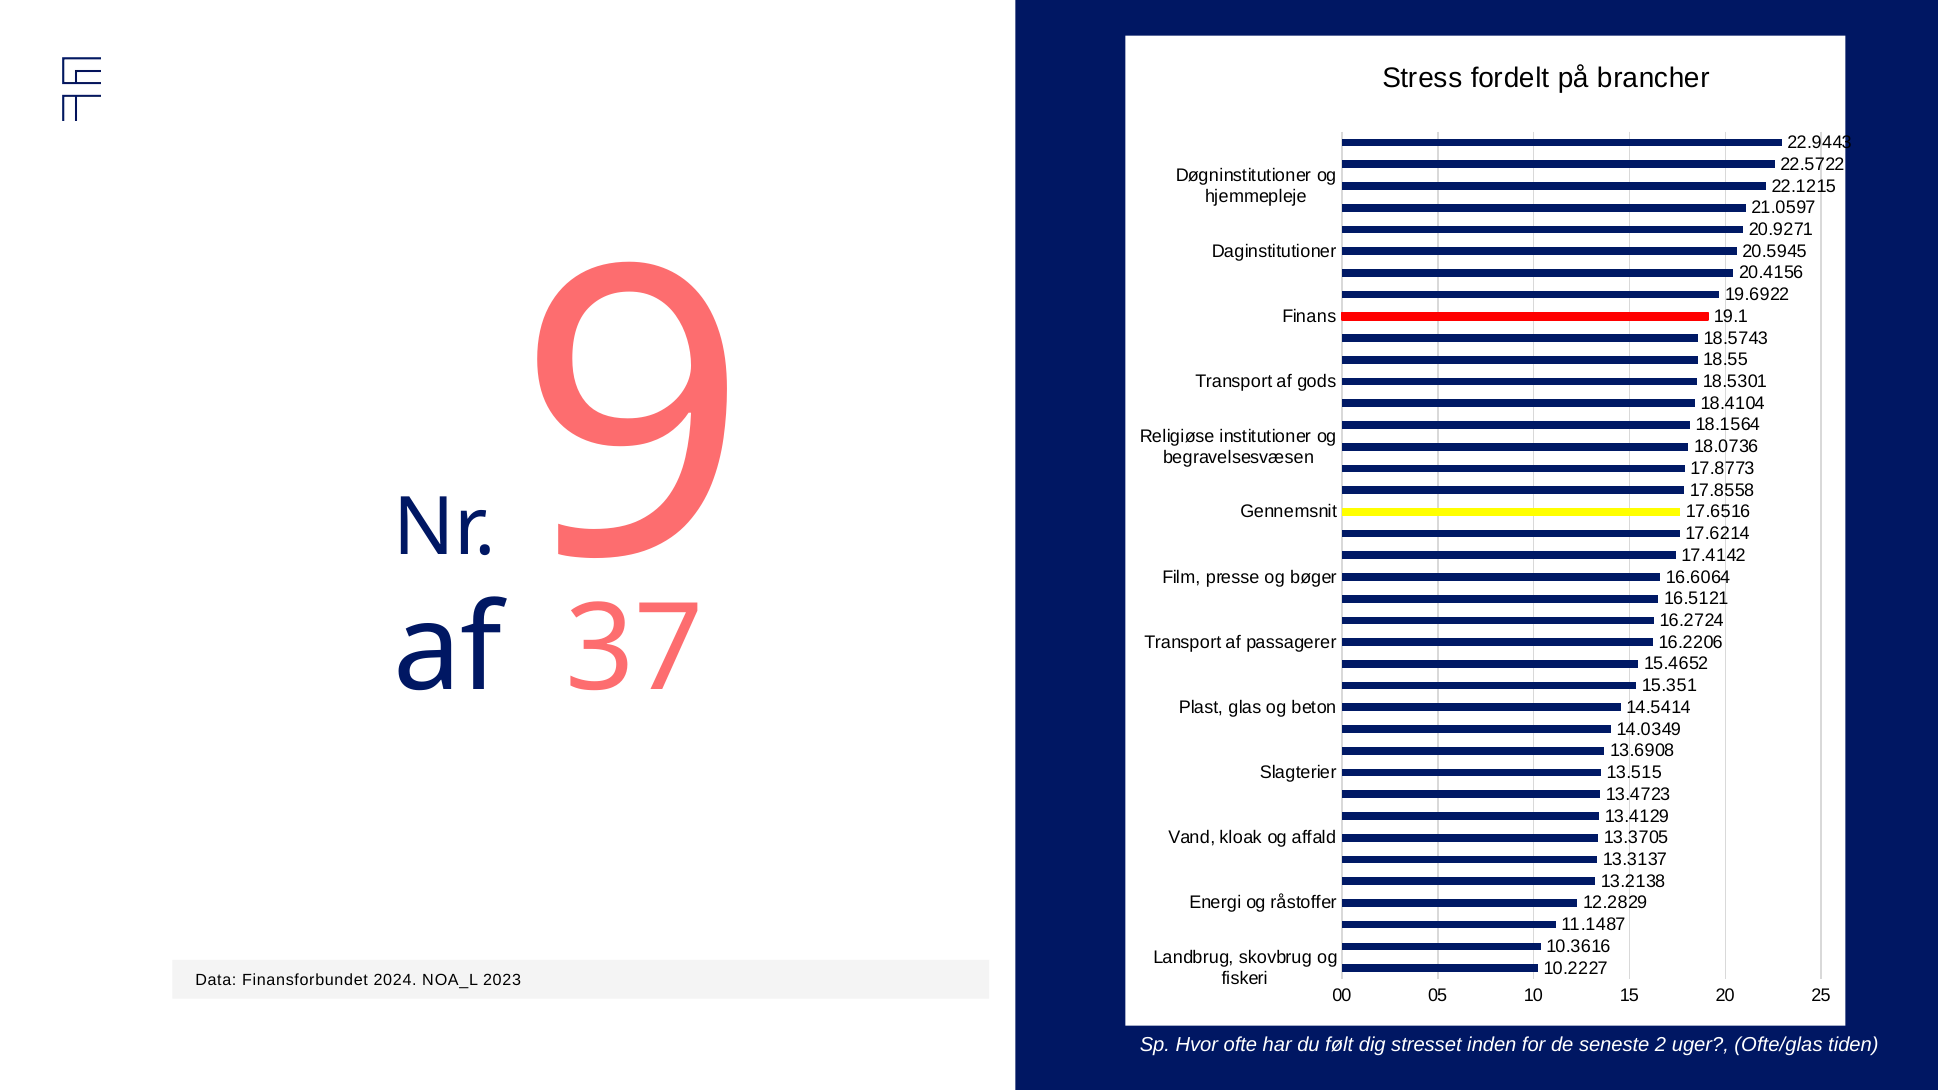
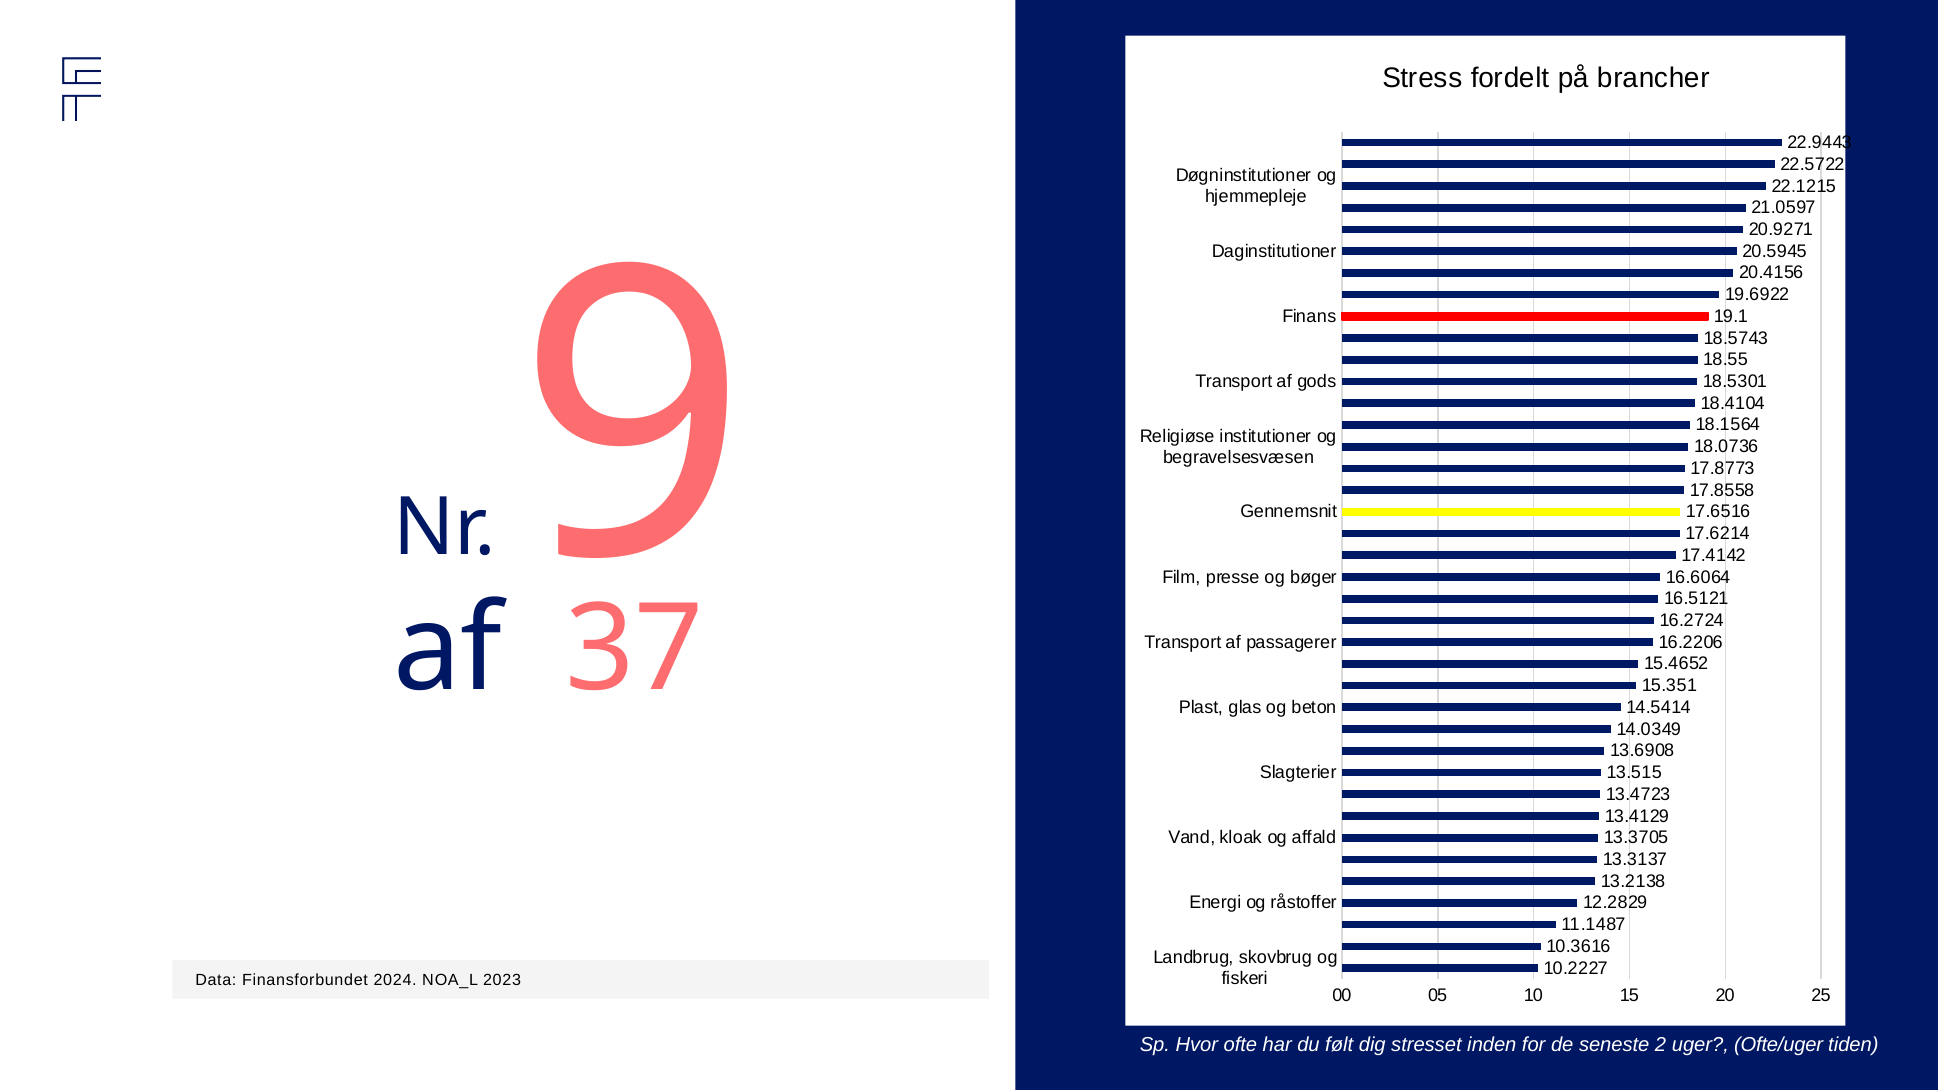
Ofte/glas: Ofte/glas -> Ofte/uger
